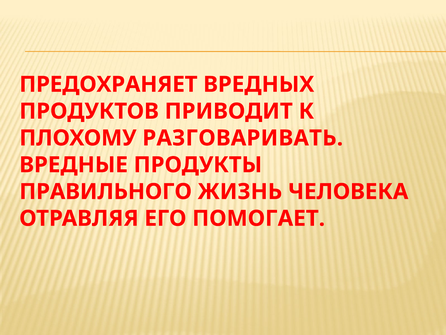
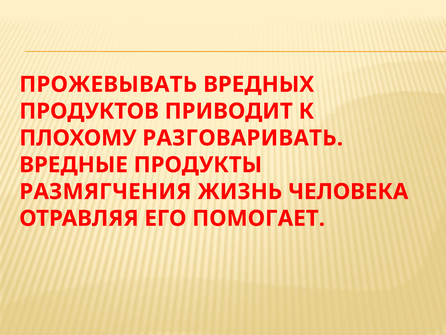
ПРЕДОХРАНЯЕТ: ПРЕДОХРАНЯЕТ -> ПРОЖЕВЫВАТЬ
ПРАВИЛЬНОГО: ПРАВИЛЬНОГО -> РАЗМЯГЧЕНИЯ
